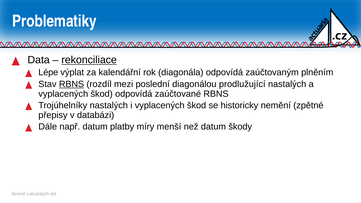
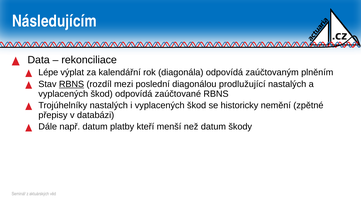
Problematiky: Problematiky -> Následujícím
rekonciliace underline: present -> none
míry: míry -> kteří
